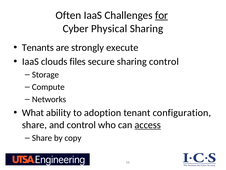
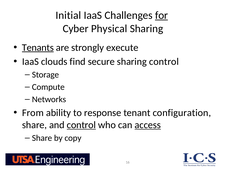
Often: Often -> Initial
Tenants underline: none -> present
files: files -> find
What: What -> From
adoption: adoption -> response
control at (81, 125) underline: none -> present
